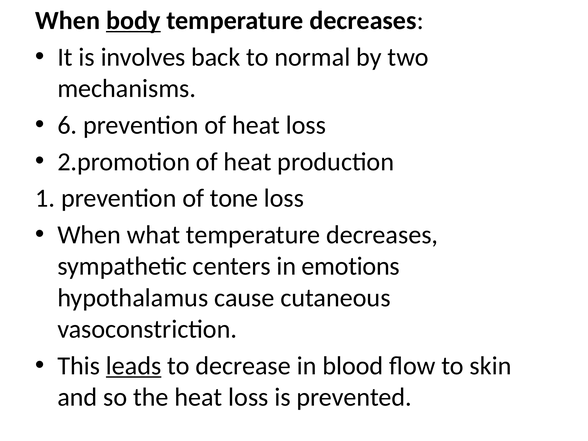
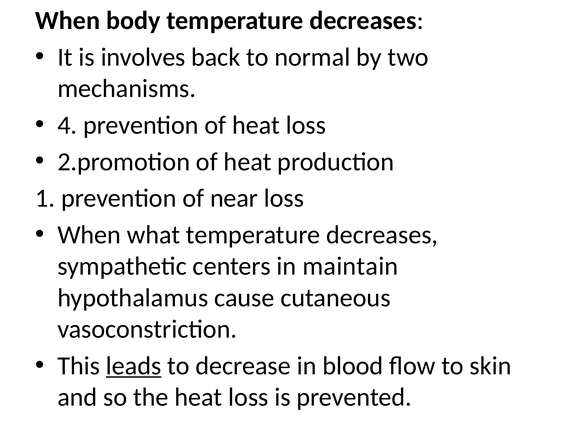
body underline: present -> none
6: 6 -> 4
tone: tone -> near
emotions: emotions -> maintain
